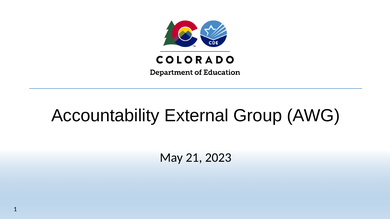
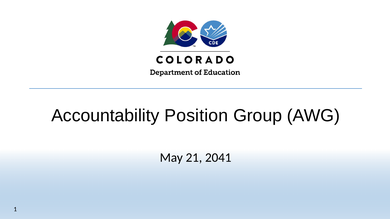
External: External -> Position
2023: 2023 -> 2041
